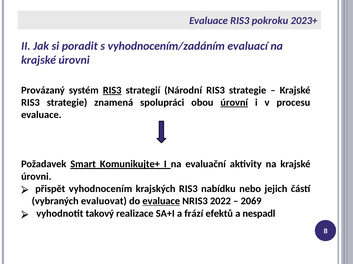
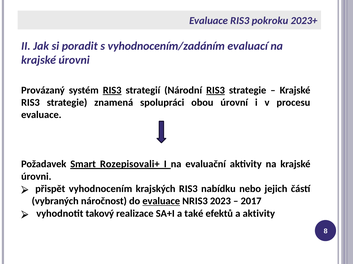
RIS3 at (216, 90) underline: none -> present
úrovní underline: present -> none
Komunikujte+: Komunikujte+ -> Rozepisovali+
evaluovat: evaluovat -> náročnost
2022: 2022 -> 2023
2069: 2069 -> 2017
frází: frází -> také
a nespadl: nespadl -> aktivity
